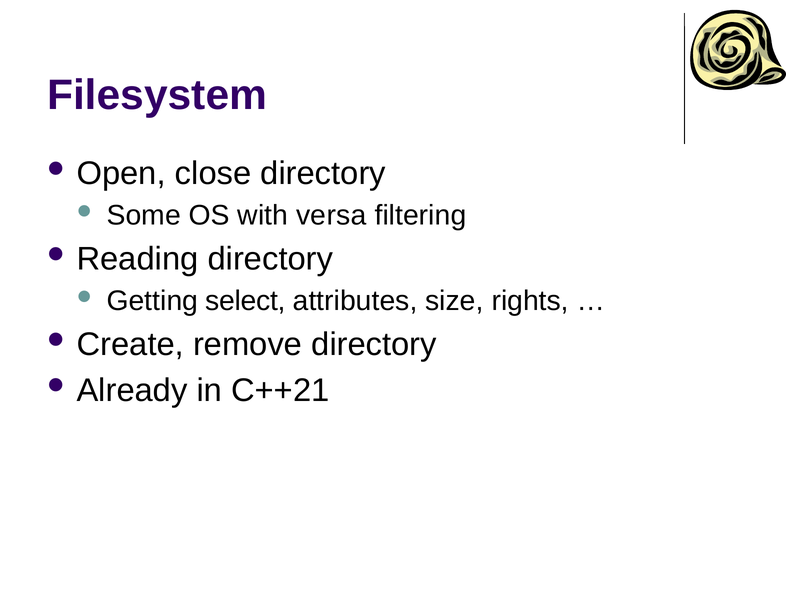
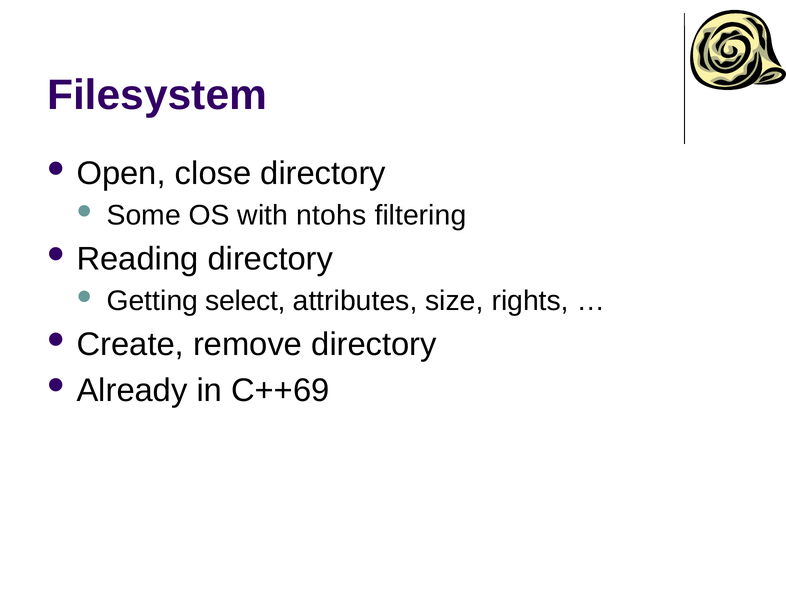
versa: versa -> ntohs
C++21: C++21 -> C++69
